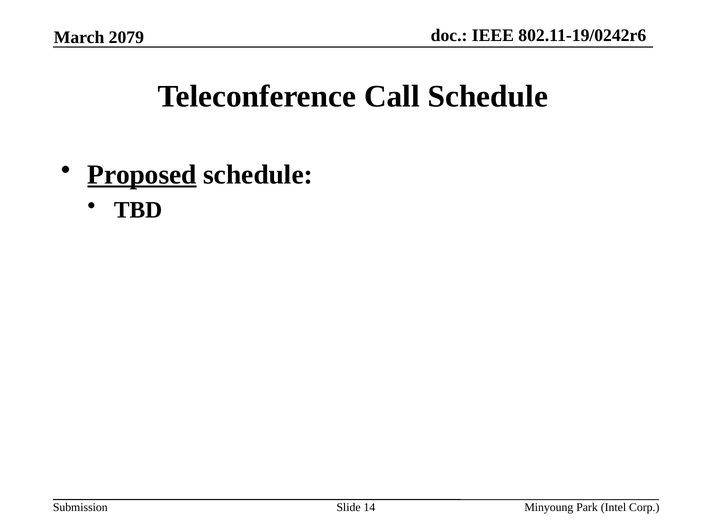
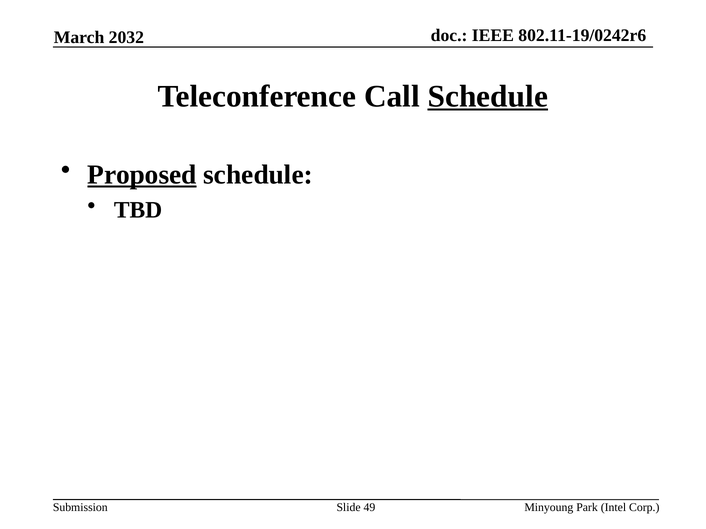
2079: 2079 -> 2032
Schedule at (488, 96) underline: none -> present
14: 14 -> 49
